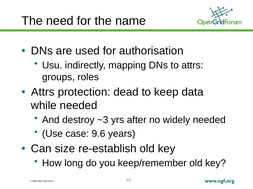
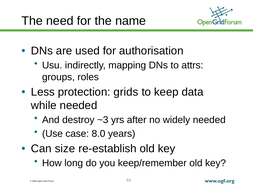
Attrs at (43, 92): Attrs -> Less
dead: dead -> grids
9.6: 9.6 -> 8.0
